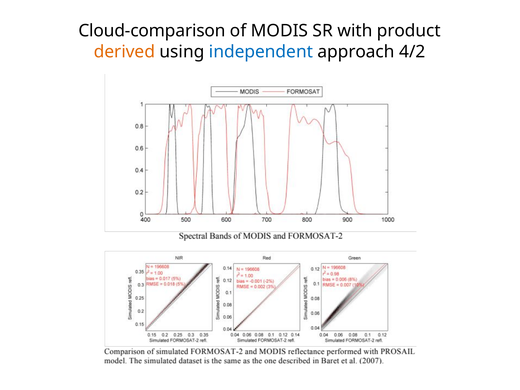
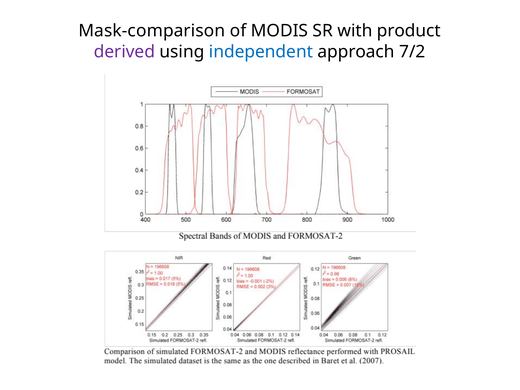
Cloud-comparison: Cloud-comparison -> Mask-comparison
derived colour: orange -> purple
4/2: 4/2 -> 7/2
